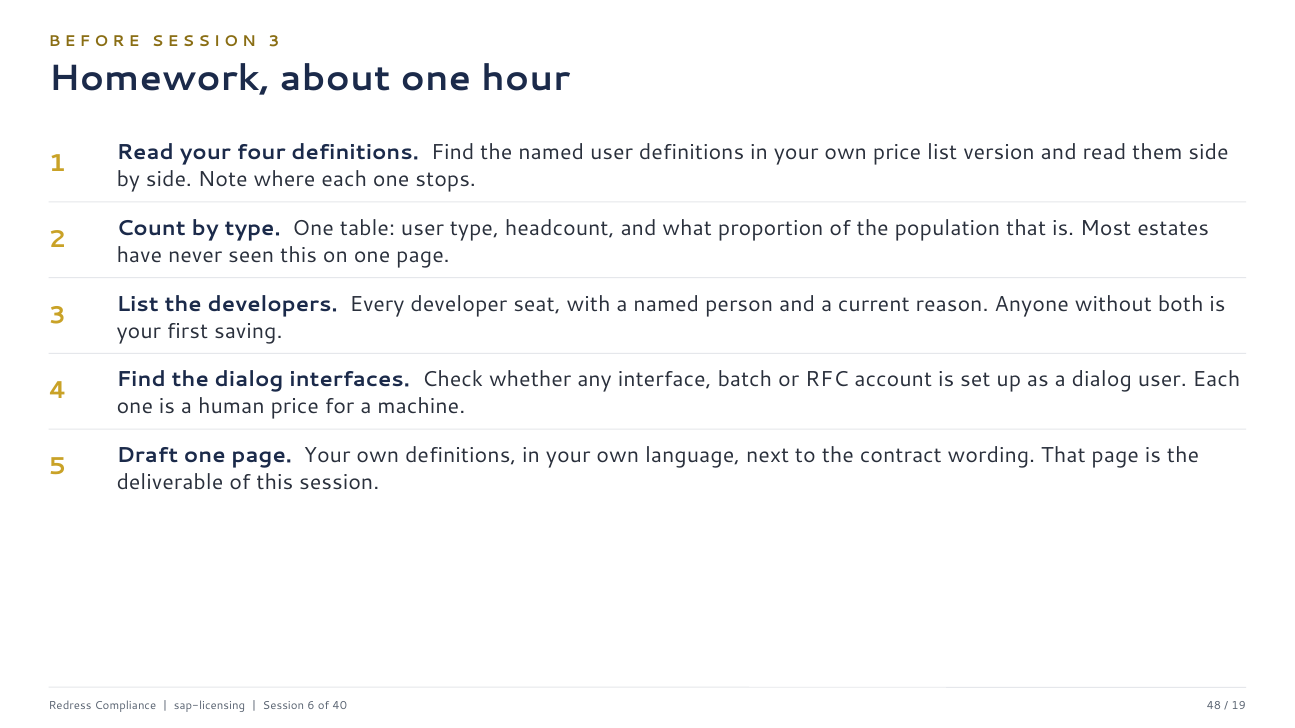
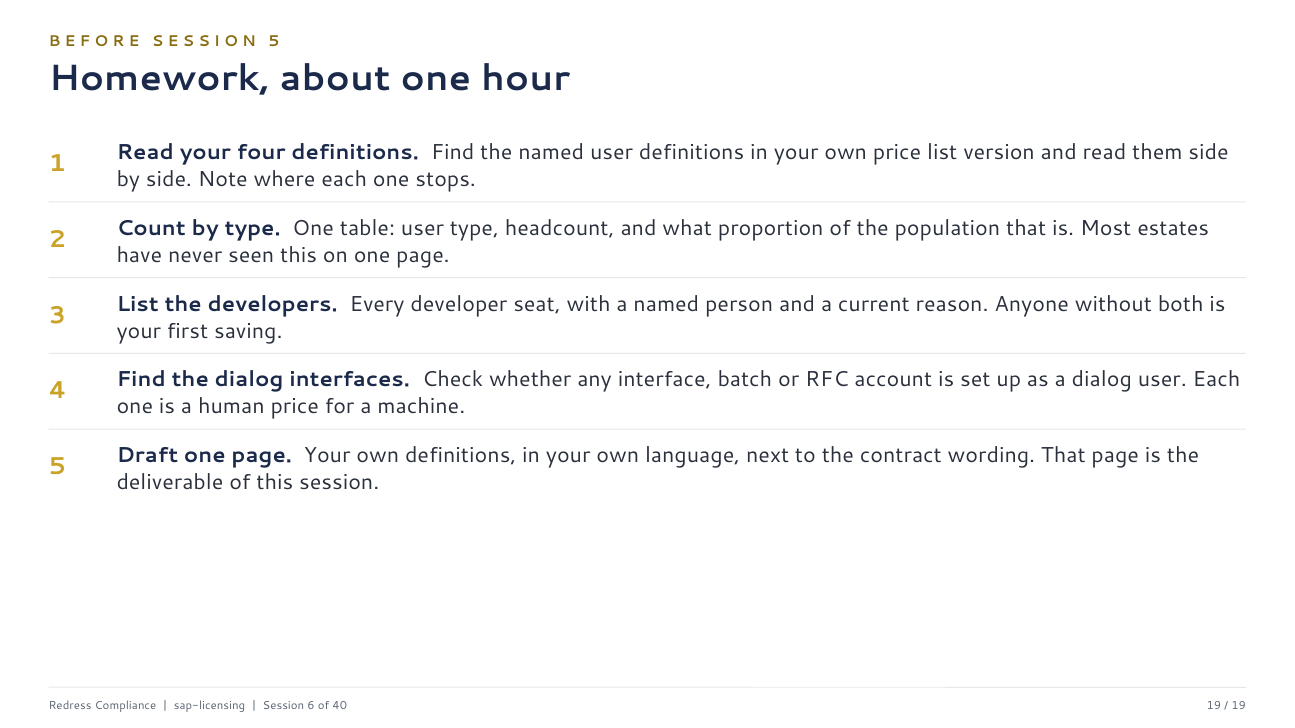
3 at (274, 42): 3 -> 5
40 48: 48 -> 19
